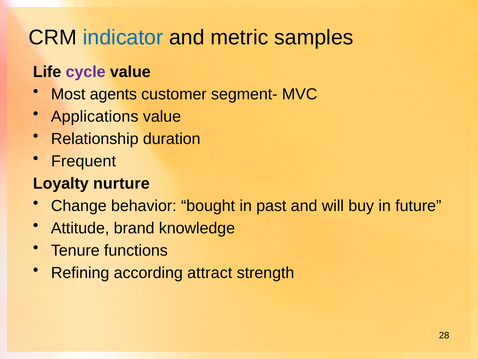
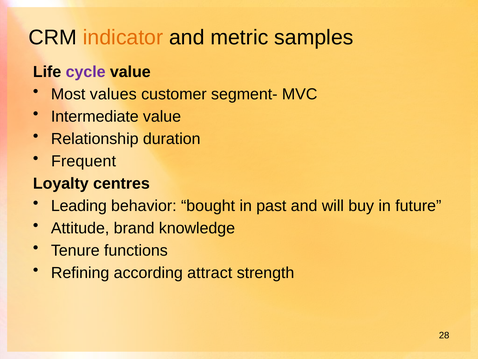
indicator colour: blue -> orange
agents: agents -> values
Applications: Applications -> Intermediate
nurture: nurture -> centres
Change: Change -> Leading
